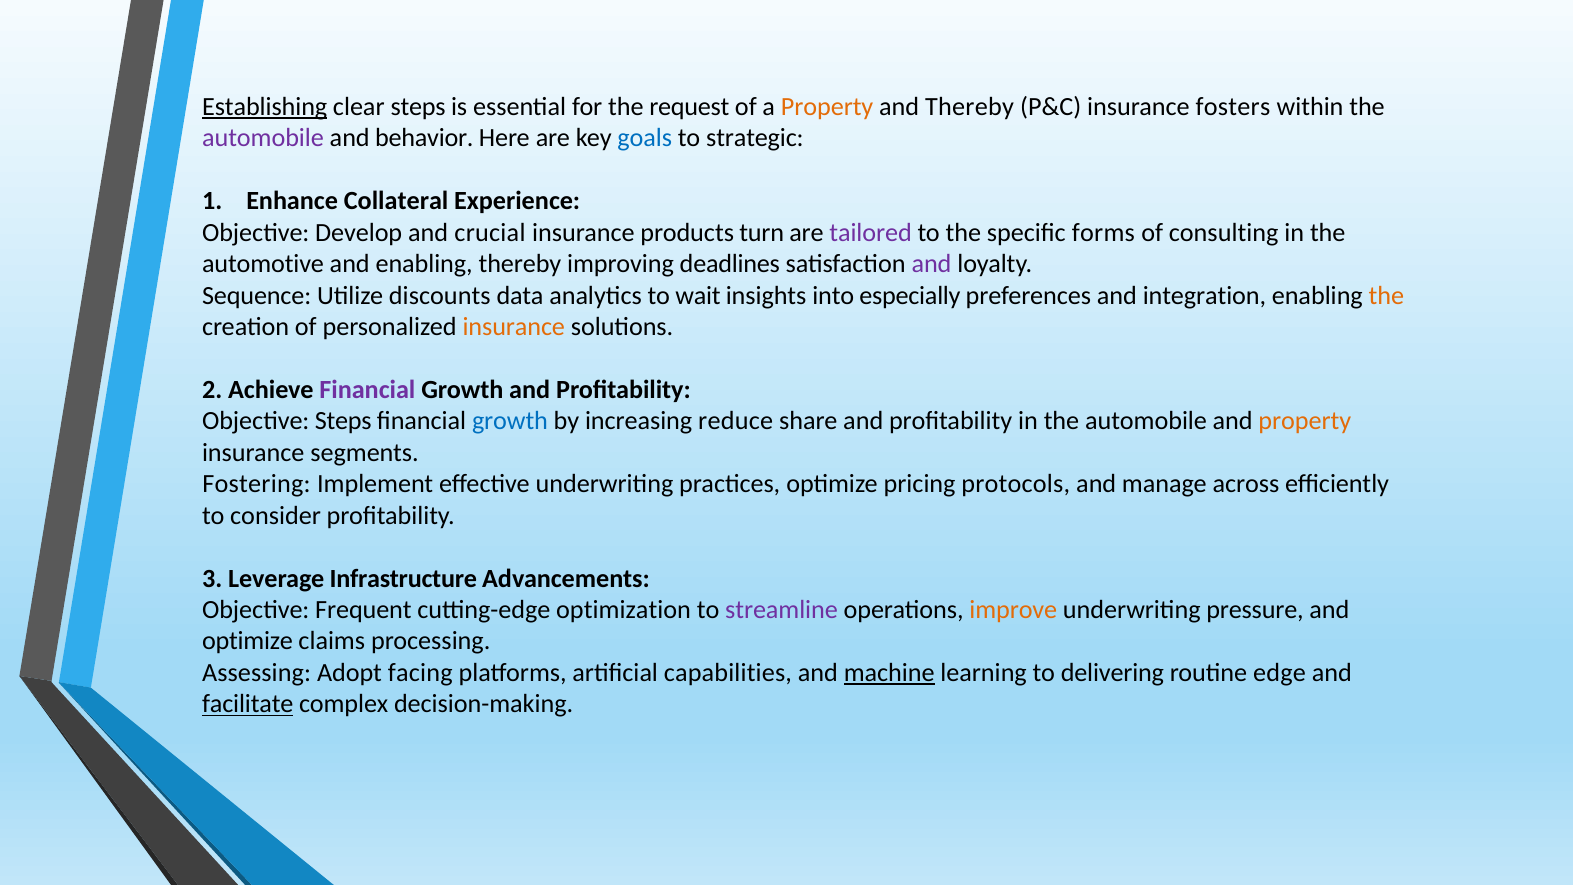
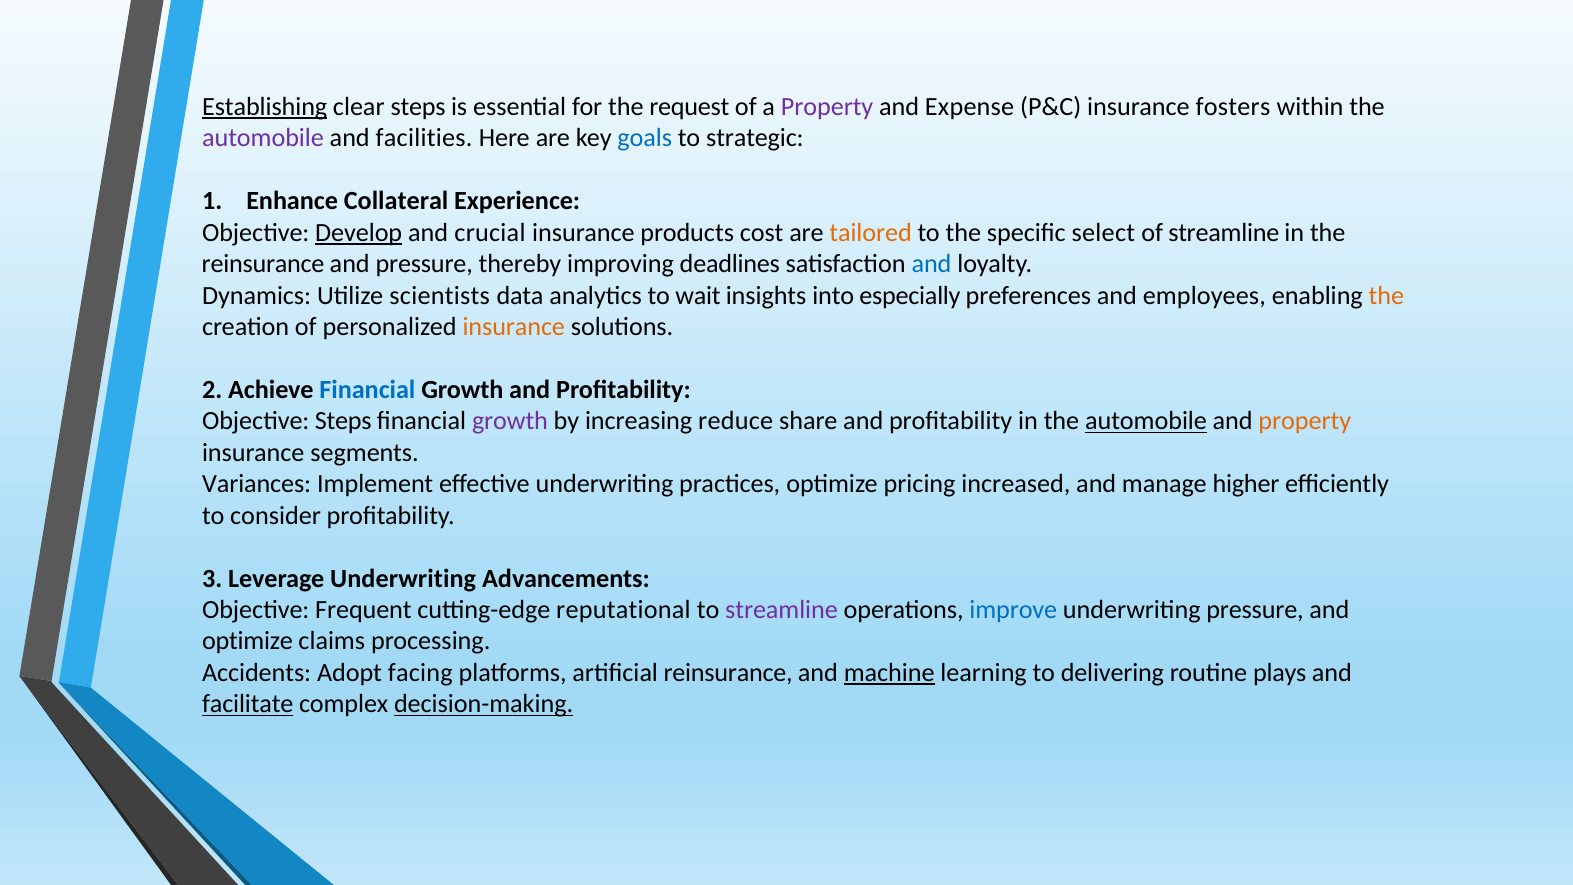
Property at (827, 107) colour: orange -> purple
and Thereby: Thereby -> Expense
behavior: behavior -> facilities
Develop underline: none -> present
turn: turn -> cost
tailored colour: purple -> orange
forms: forms -> select
of consulting: consulting -> streamline
automotive at (263, 264): automotive -> reinsurance
and enabling: enabling -> pressure
and at (932, 264) colour: purple -> blue
Sequence: Sequence -> Dynamics
discounts: discounts -> scientists
integration: integration -> employees
Financial at (367, 390) colour: purple -> blue
growth at (510, 421) colour: blue -> purple
automobile at (1146, 421) underline: none -> present
Fostering: Fostering -> Variances
protocols: protocols -> increased
across: across -> higher
Leverage Infrastructure: Infrastructure -> Underwriting
optimization: optimization -> reputational
improve colour: orange -> blue
Assessing: Assessing -> Accidents
artificial capabilities: capabilities -> reinsurance
edge: edge -> plays
decision-making underline: none -> present
